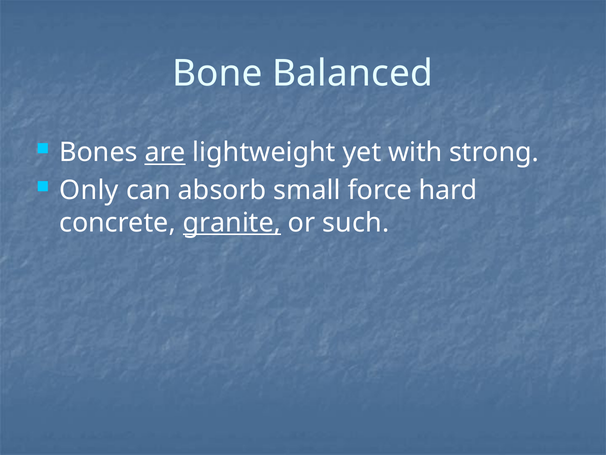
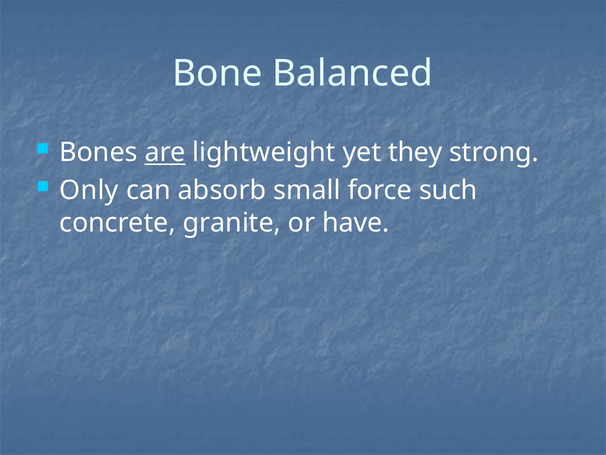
with: with -> they
hard: hard -> such
granite underline: present -> none
such: such -> have
